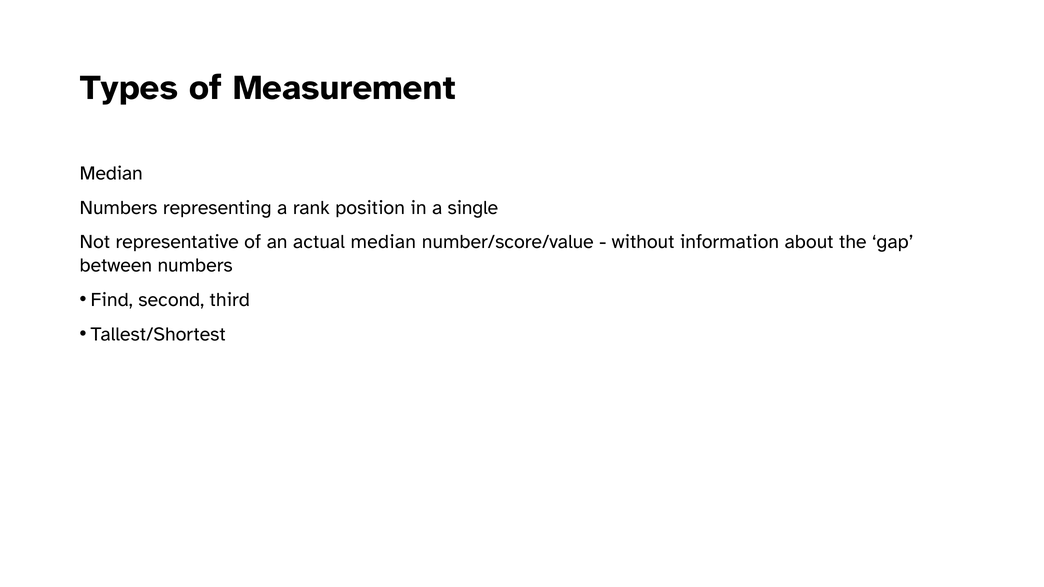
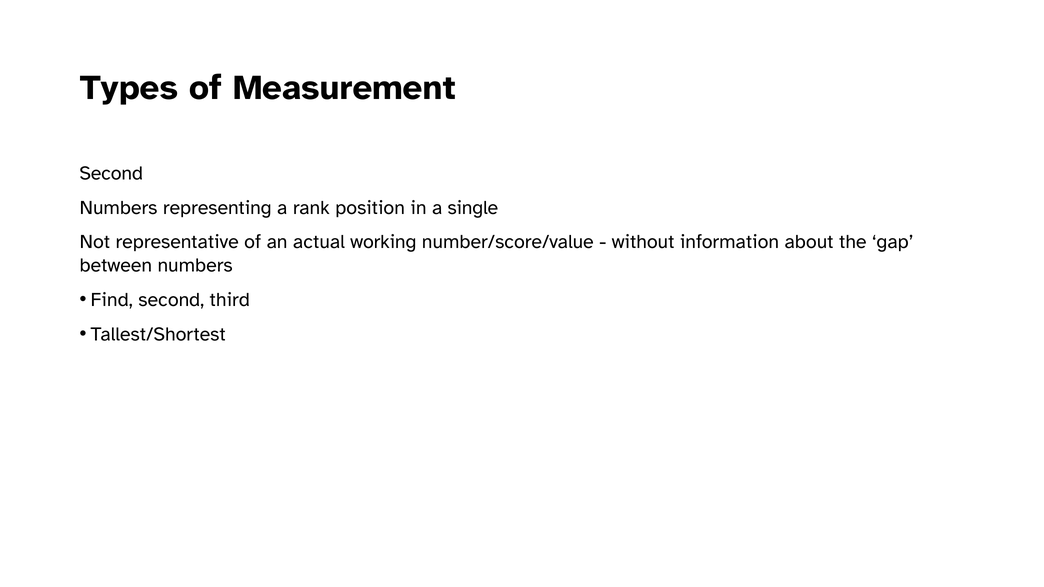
Median at (111, 173): Median -> Second
actual median: median -> working
